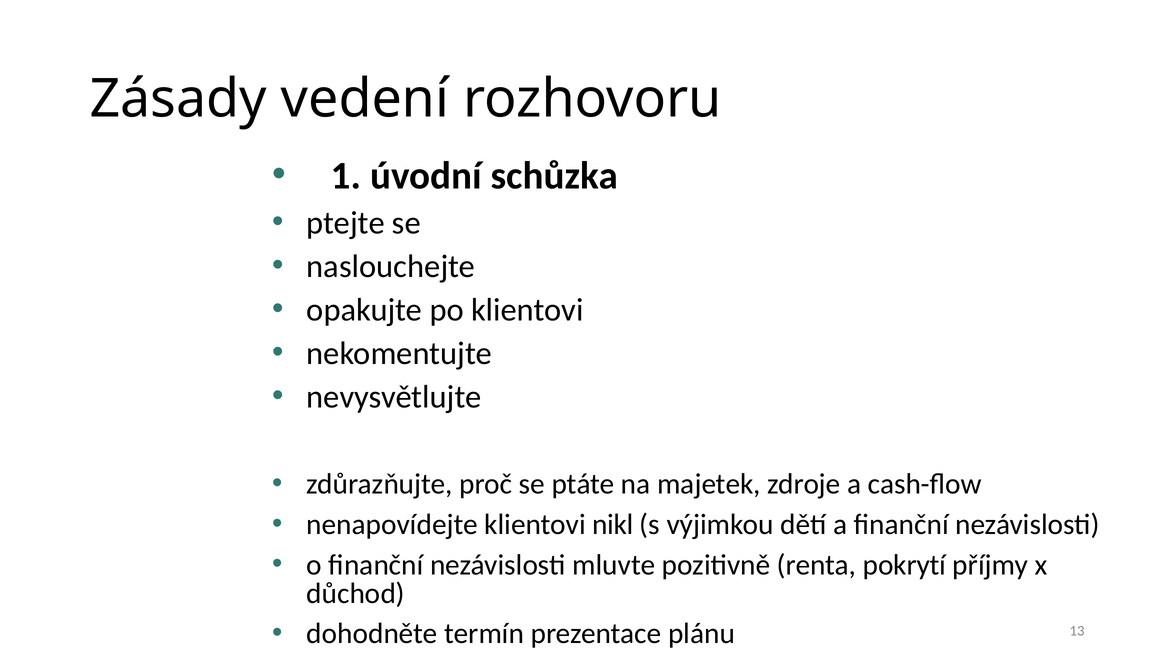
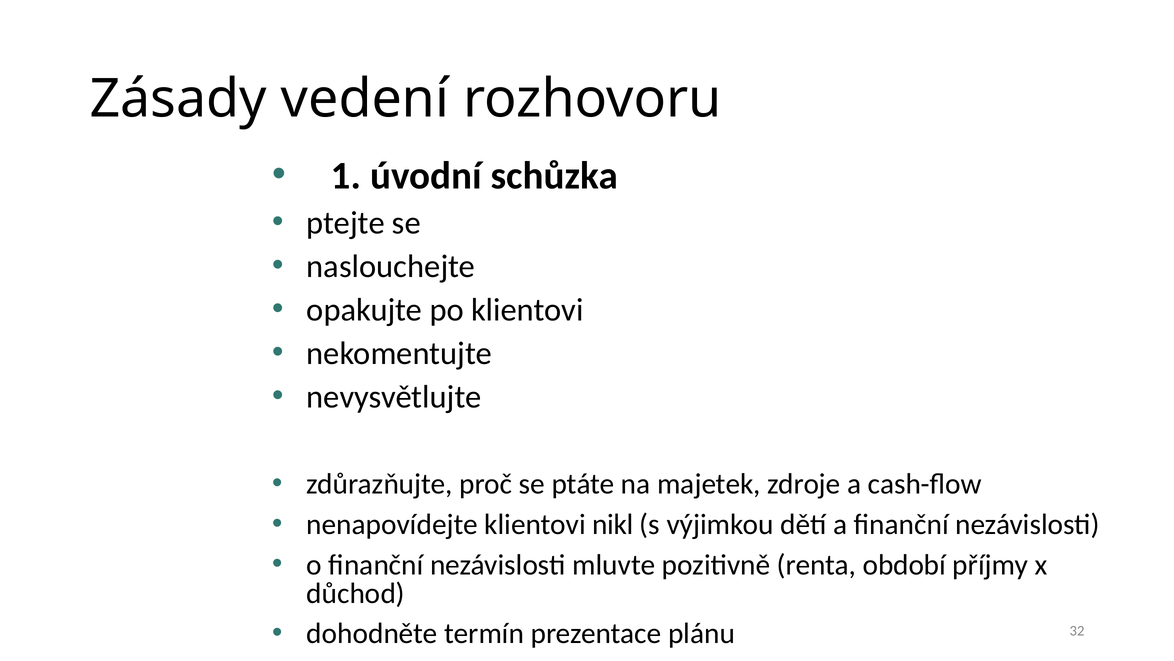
pokrytí: pokrytí -> období
13: 13 -> 32
